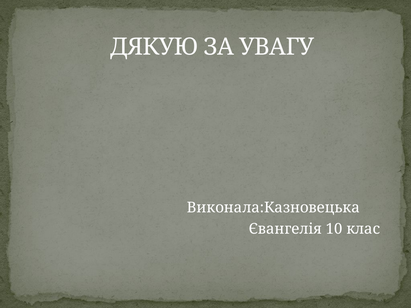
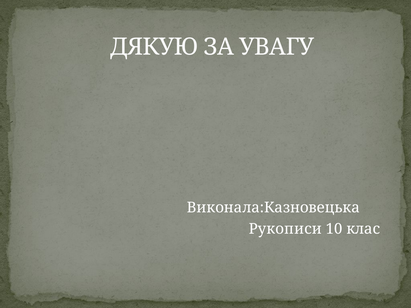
Євангелія: Євангелія -> Рукописи
